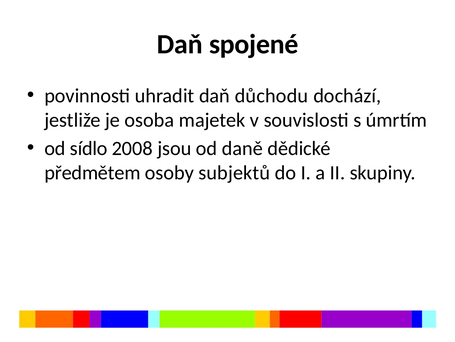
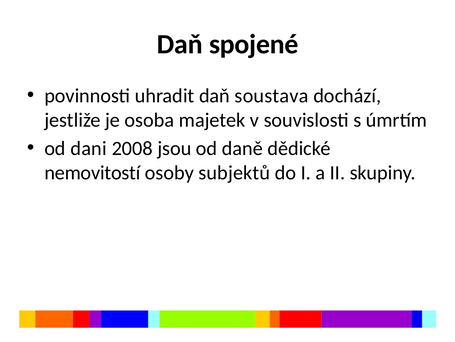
důchodu: důchodu -> soustava
sídlo: sídlo -> dani
předmětem: předmětem -> nemovitostí
